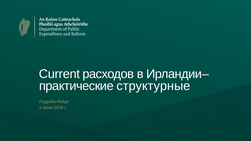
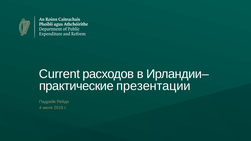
структурные: структурные -> презентации
